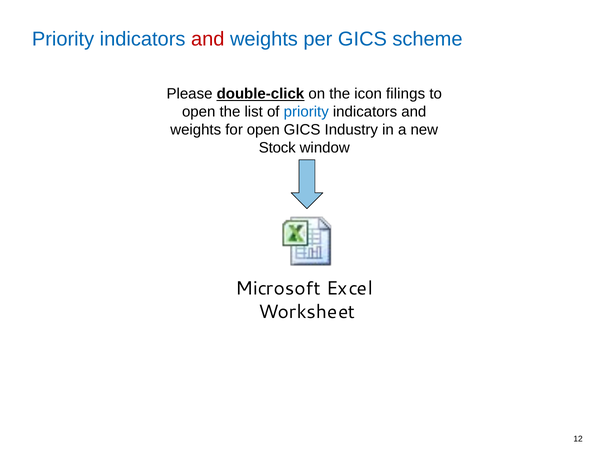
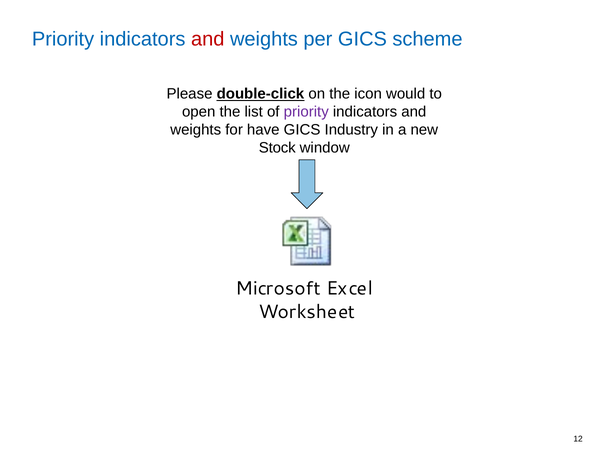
filings: filings -> would
priority at (306, 112) colour: blue -> purple
for open: open -> have
